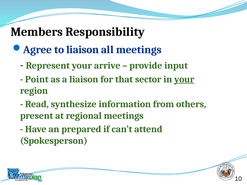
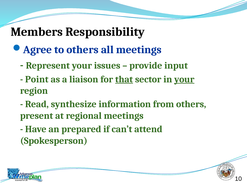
to liaison: liaison -> others
arrive: arrive -> issues
that underline: none -> present
